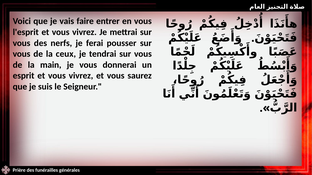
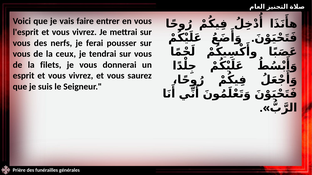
main: main -> filets
